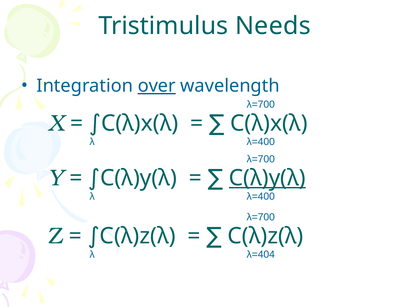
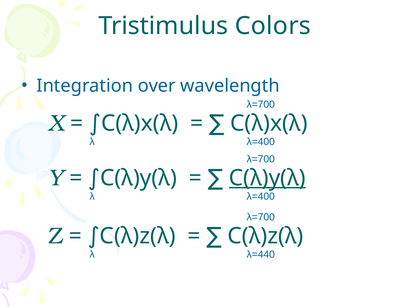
Needs: Needs -> Colors
over underline: present -> none
λ=404: λ=404 -> λ=440
